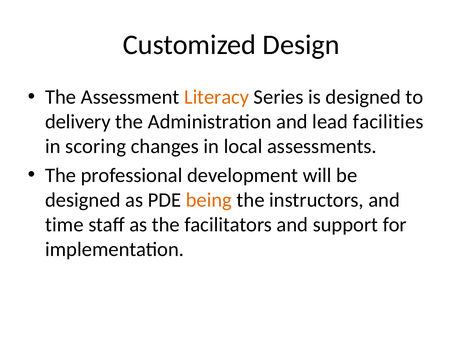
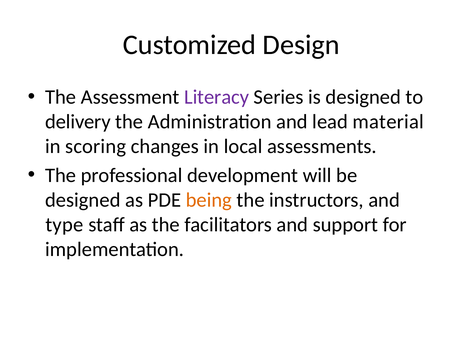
Literacy colour: orange -> purple
facilities: facilities -> material
time: time -> type
